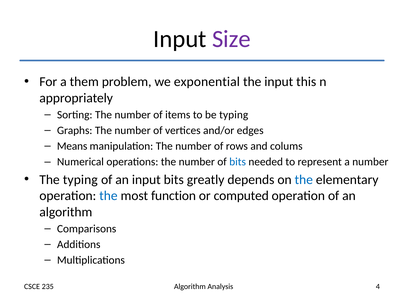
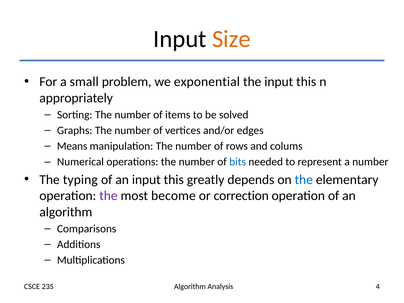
Size colour: purple -> orange
them: them -> small
be typing: typing -> solved
an input bits: bits -> this
the at (108, 196) colour: blue -> purple
function: function -> become
computed: computed -> correction
